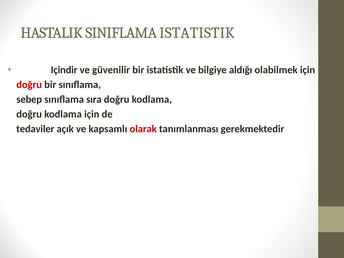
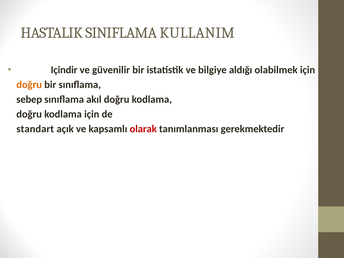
SINIFLAMA ISTATISTIK: ISTATISTIK -> KULLANIM
doğru at (29, 85) colour: red -> orange
sıra: sıra -> akıl
tedaviler: tedaviler -> standart
